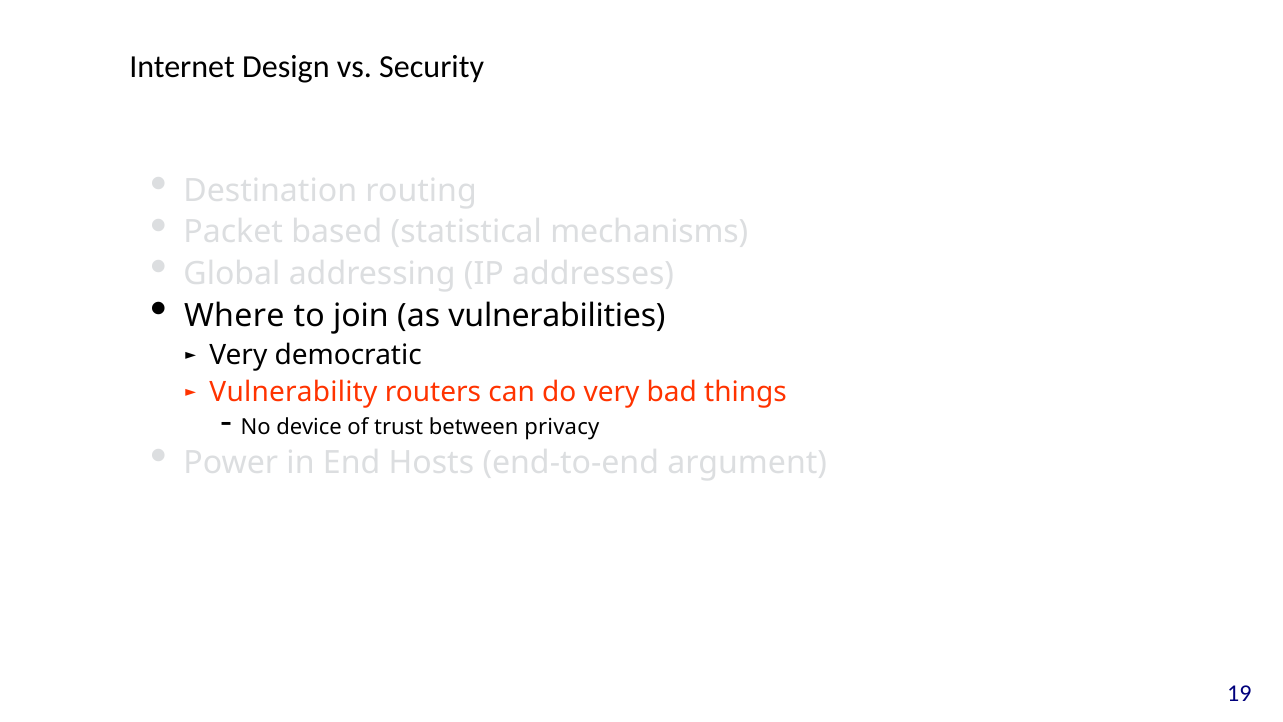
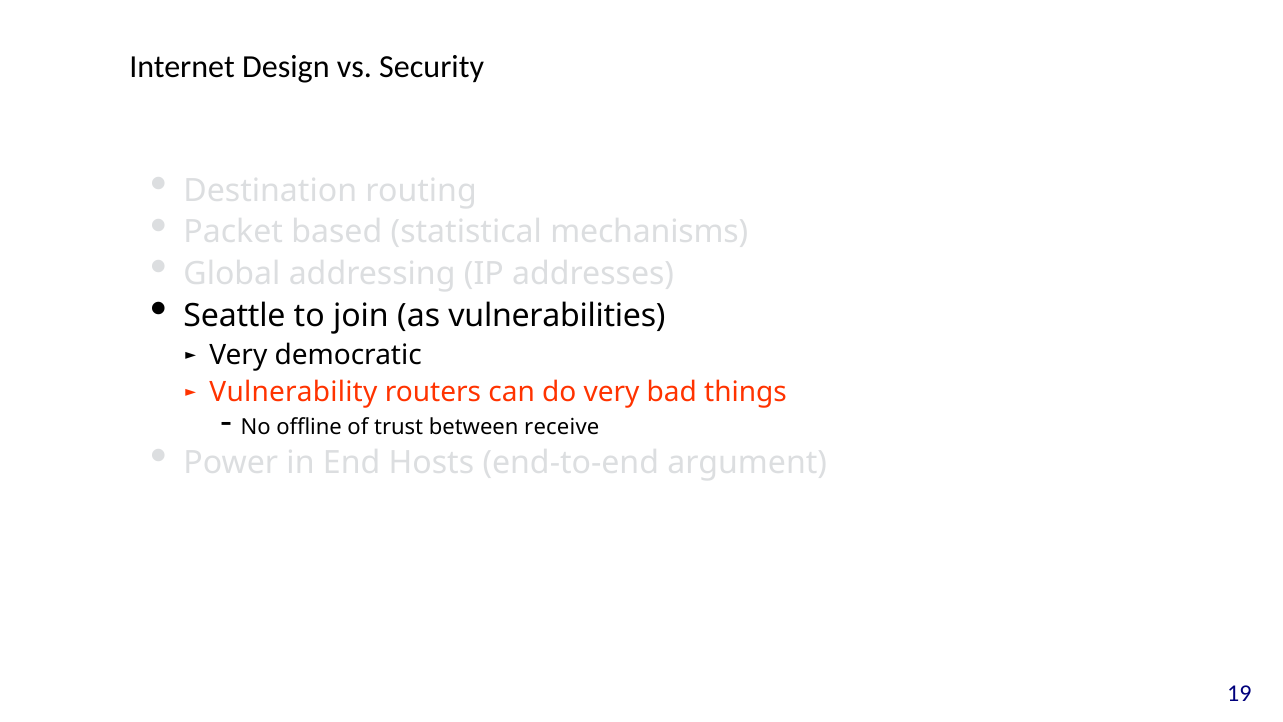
Where: Where -> Seattle
device: device -> offline
privacy: privacy -> receive
